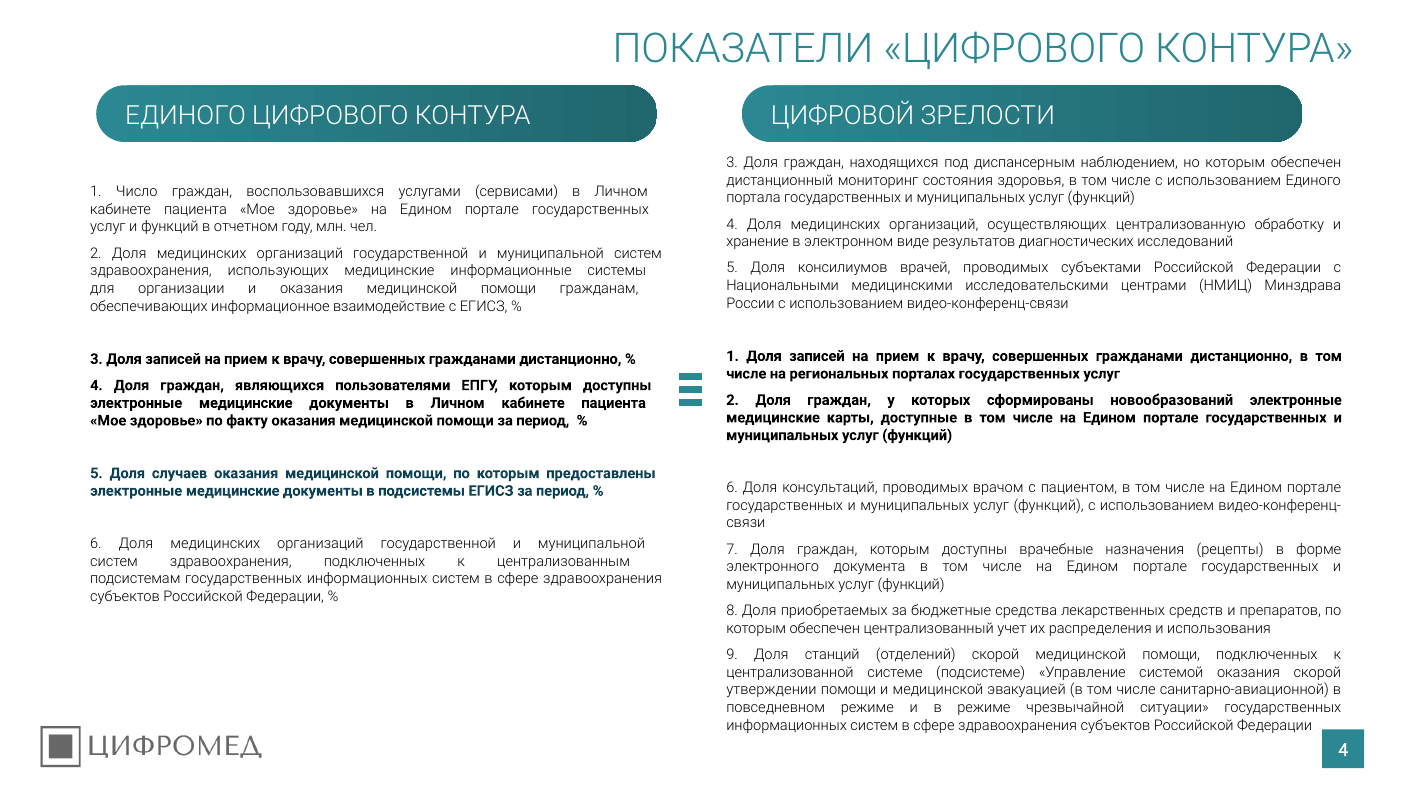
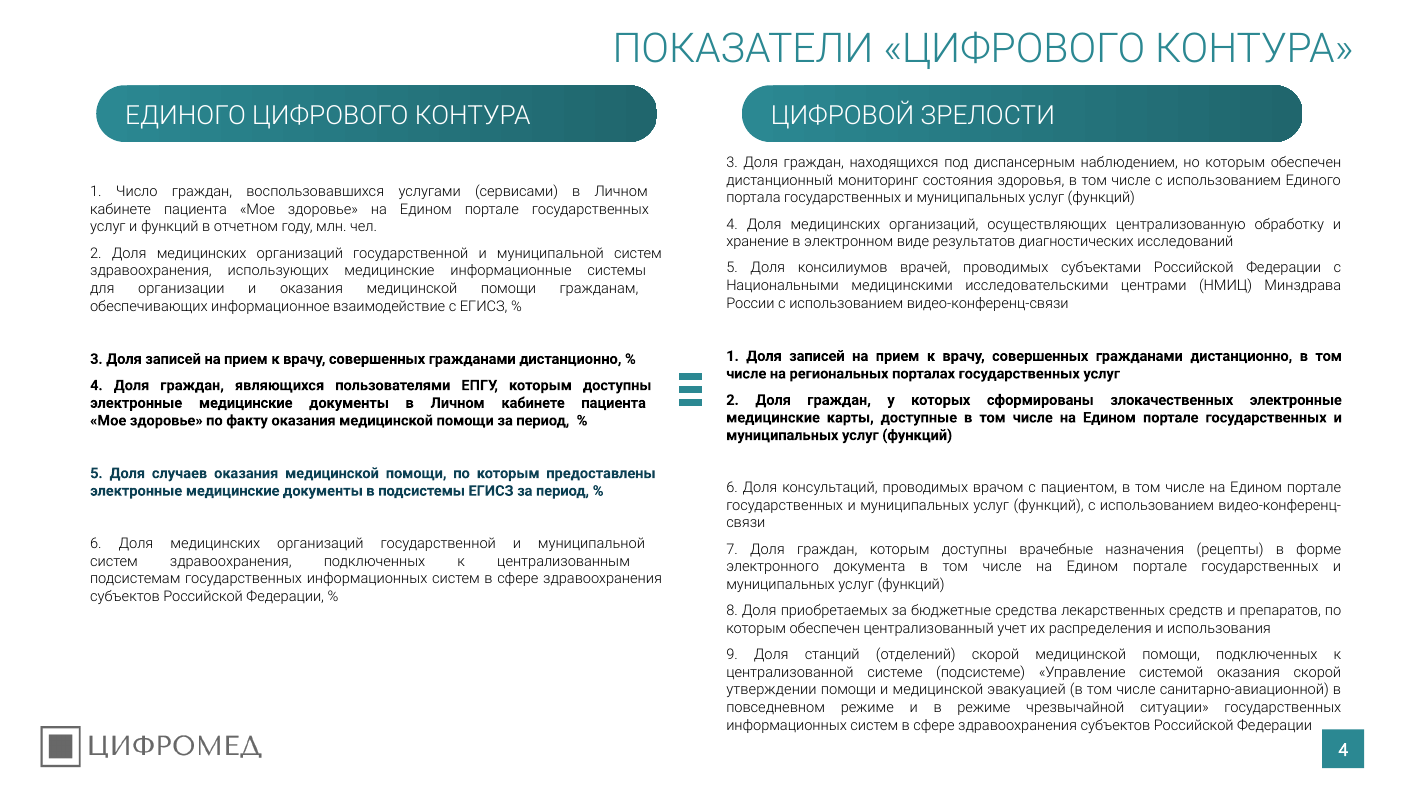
новообразований: новообразований -> злокачественных
